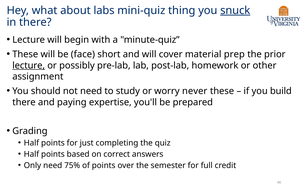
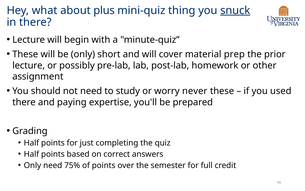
labs: labs -> plus
be face: face -> only
lecture at (29, 65) underline: present -> none
build: build -> used
